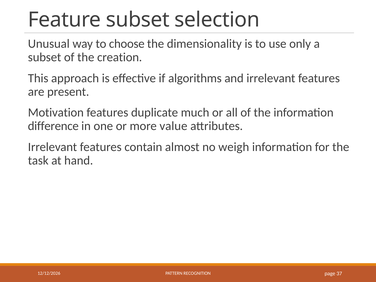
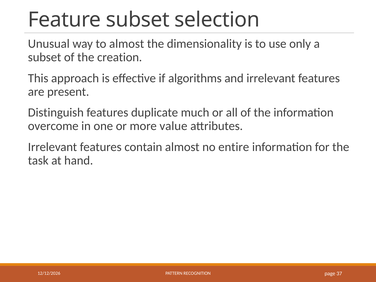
to choose: choose -> almost
Motivation: Motivation -> Distinguish
difference: difference -> overcome
weigh: weigh -> entire
